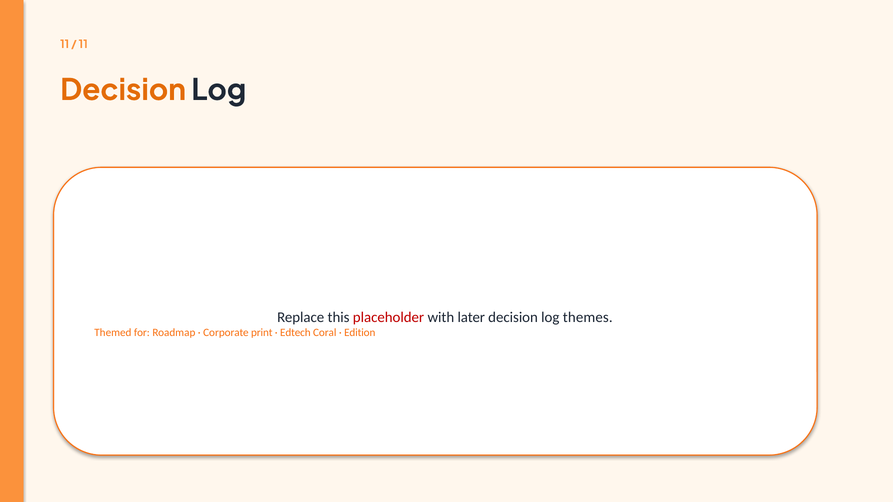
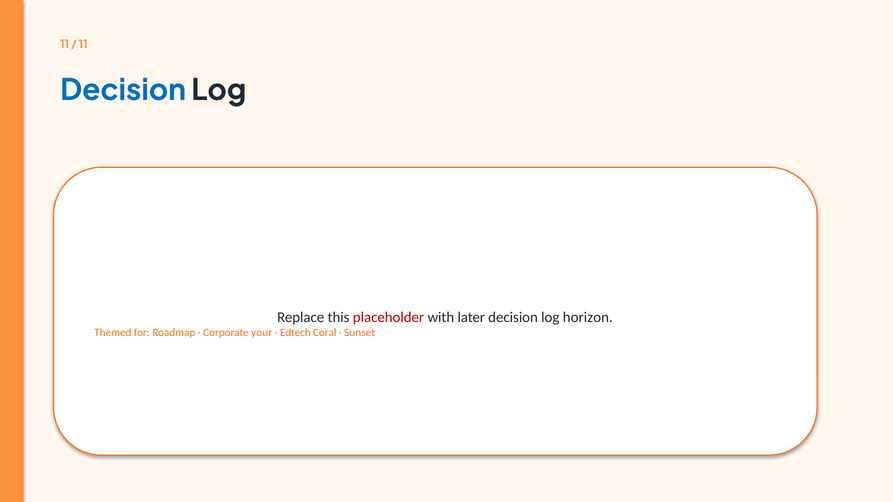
Decision at (123, 90) colour: orange -> blue
themes: themes -> horizon
print: print -> your
Edition: Edition -> Sunset
